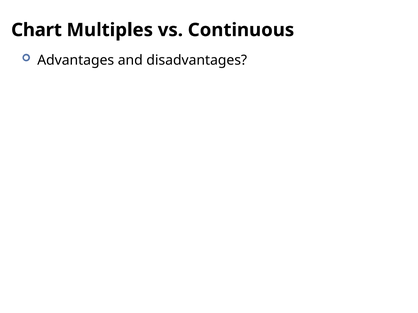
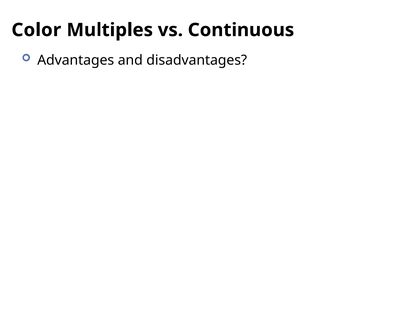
Chart: Chart -> Color
